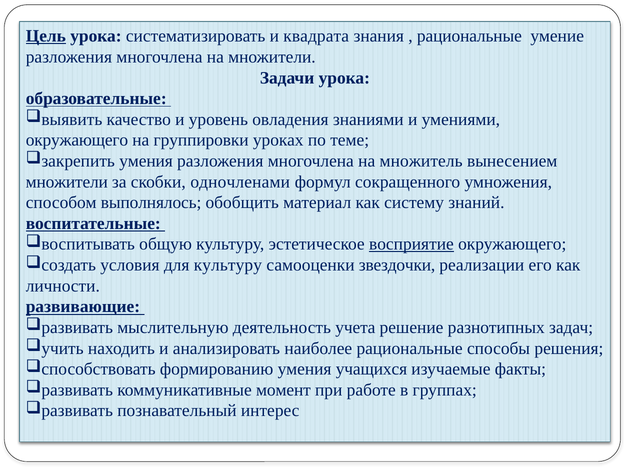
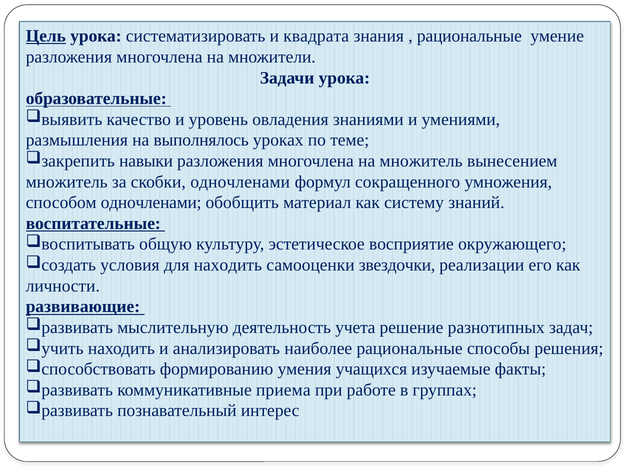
окружающего at (77, 140): окружающего -> размышления
группировки: группировки -> выполнялось
умения at (146, 161): умения -> навыки
множители at (67, 182): множители -> множитель
способом выполнялось: выполнялось -> одночленами
восприятие underline: present -> none
для культуру: культуру -> находить
момент: момент -> приема
